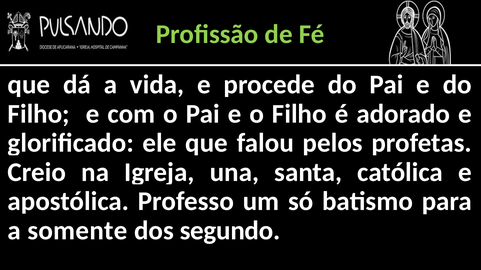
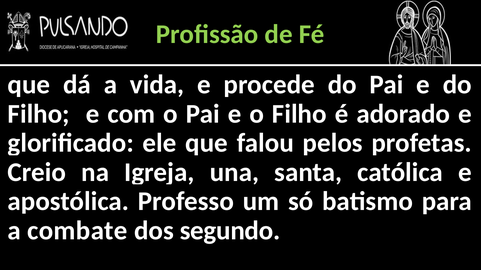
somente: somente -> combate
